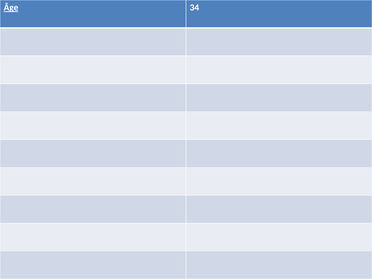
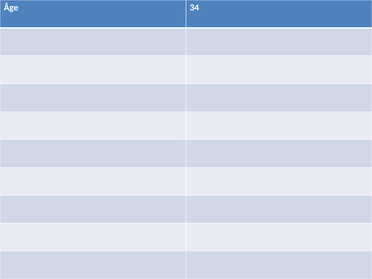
Âge underline: present -> none
